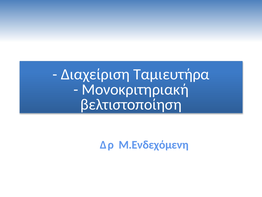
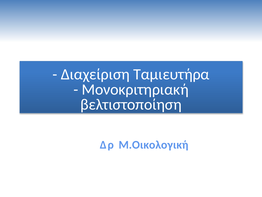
Μ.Ενδεχόμενη: Μ.Ενδεχόμενη -> Μ.Οικολογική
